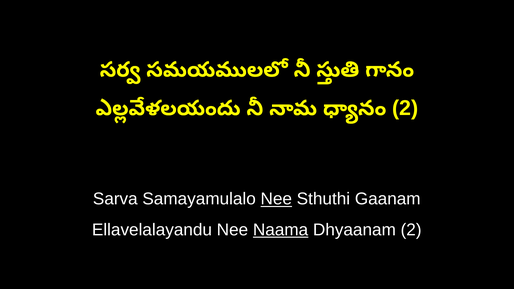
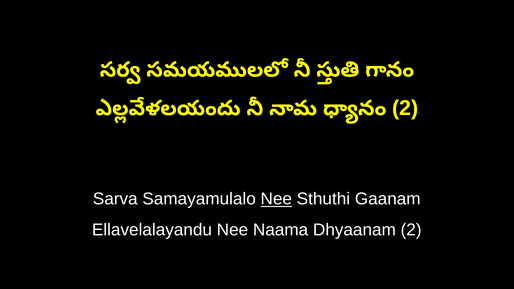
Naama underline: present -> none
